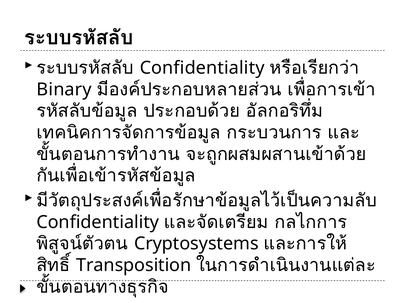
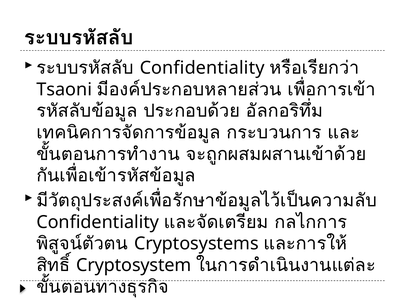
Binary: Binary -> Tsaoni
Transposition: Transposition -> Cryptosystem
